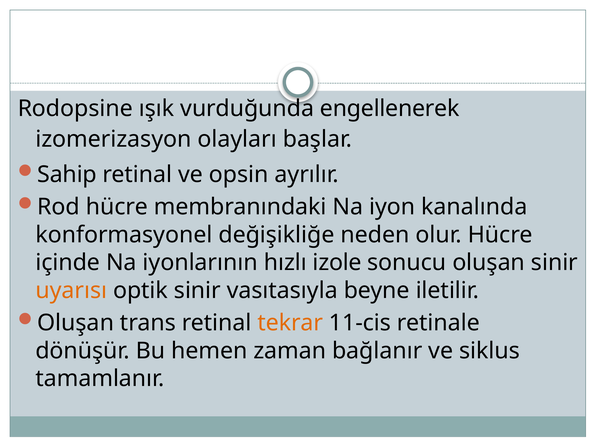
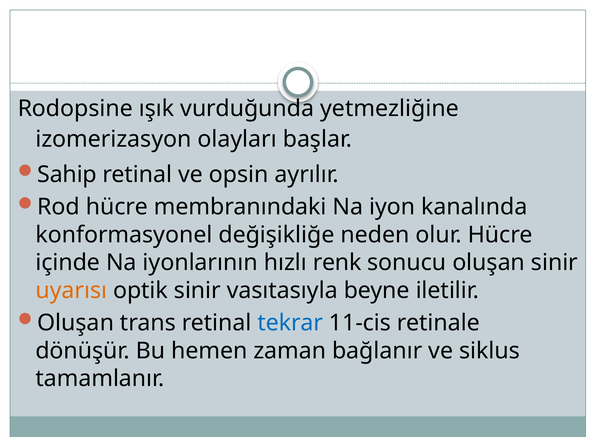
engellenerek: engellenerek -> yetmezliğine
izole: izole -> renk
tekrar colour: orange -> blue
